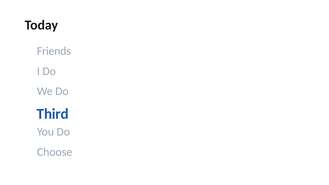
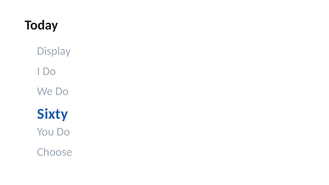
Friends: Friends -> Display
Third: Third -> Sixty
